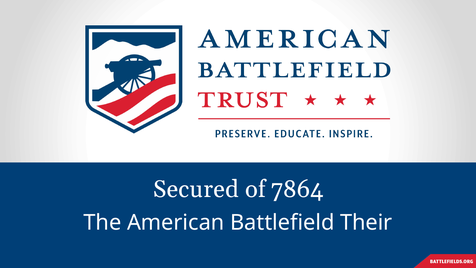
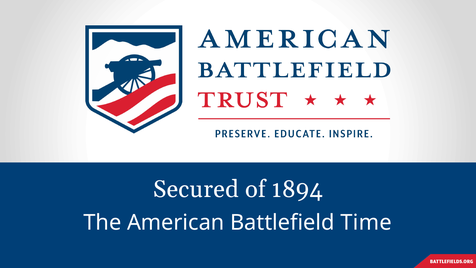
7864: 7864 -> 1894
Their: Their -> Time
